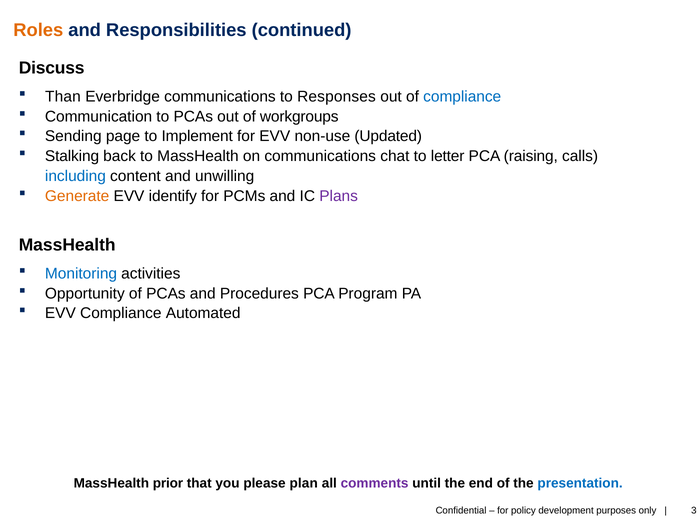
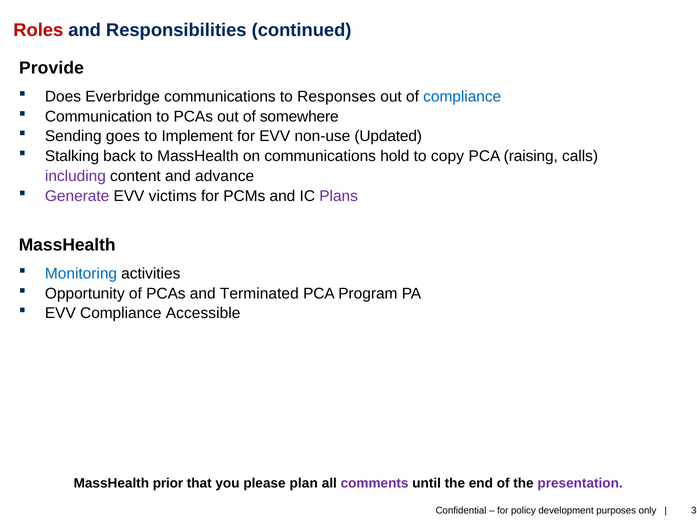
Roles colour: orange -> red
Discuss: Discuss -> Provide
Than: Than -> Does
workgroups: workgroups -> somewhere
page: page -> goes
chat: chat -> hold
letter: letter -> copy
including colour: blue -> purple
unwilling: unwilling -> advance
Generate colour: orange -> purple
identify: identify -> victims
Procedures: Procedures -> Terminated
Automated: Automated -> Accessible
presentation colour: blue -> purple
